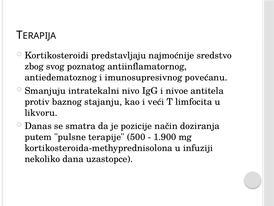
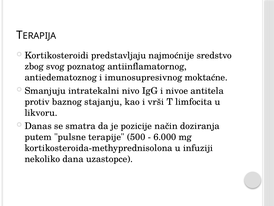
povećanu: povećanu -> moktaćne
veći: veći -> vrši
1.900: 1.900 -> 6.000
